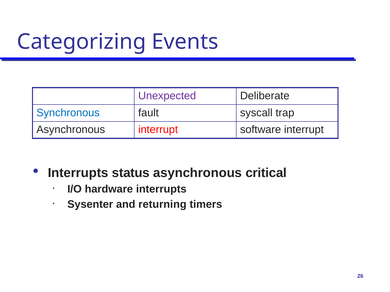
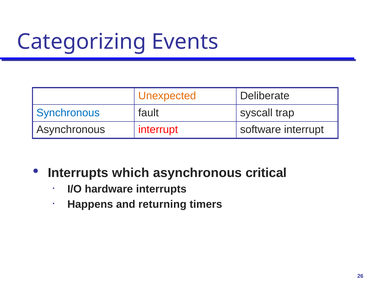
Unexpected colour: purple -> orange
status: status -> which
Sysenter: Sysenter -> Happens
